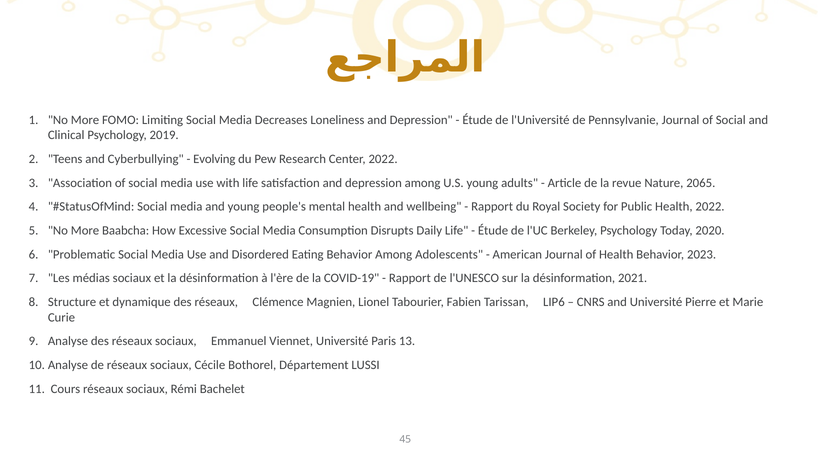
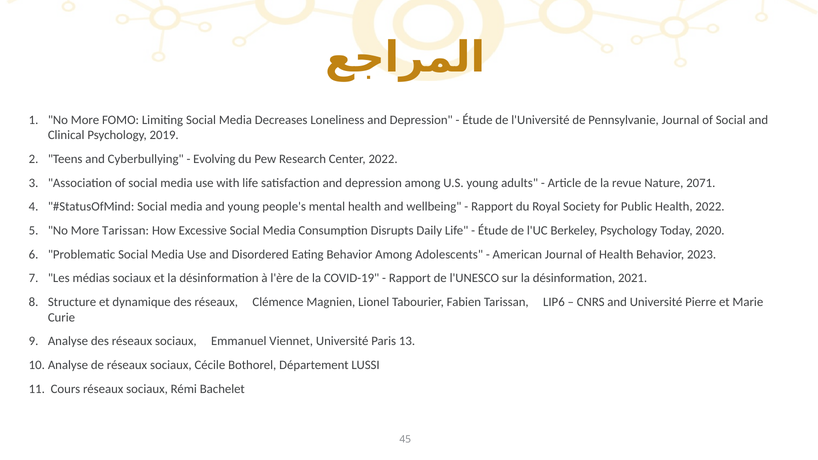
2065: 2065 -> 2071
More Baabcha: Baabcha -> Tarissan
